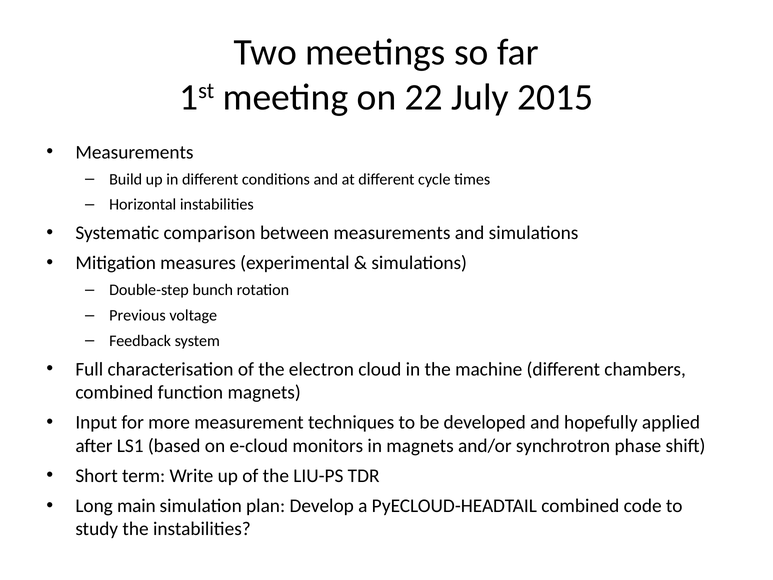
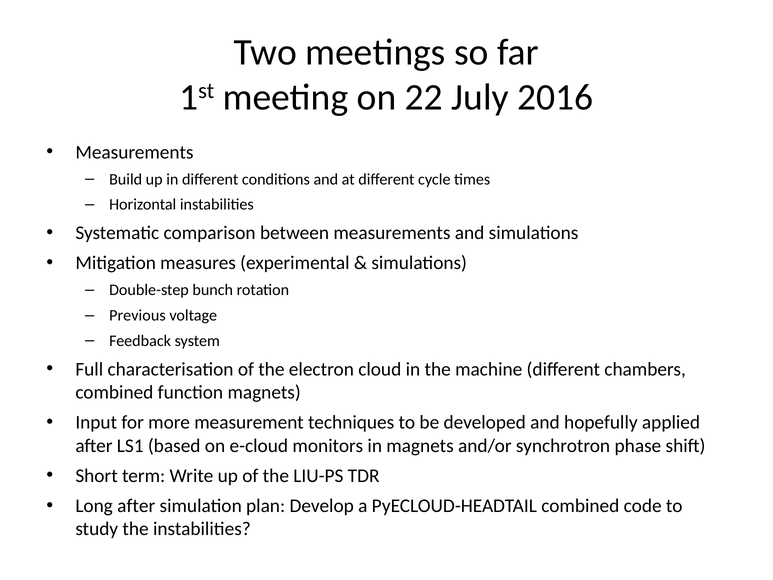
2015: 2015 -> 2016
Long main: main -> after
